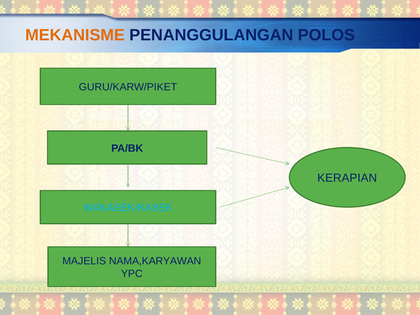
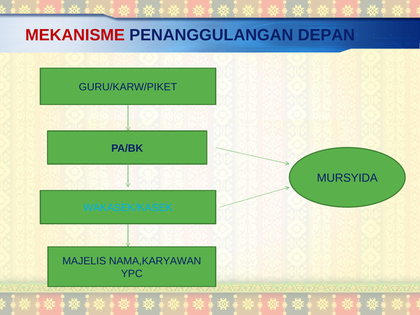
MEKANISME colour: orange -> red
POLOS: POLOS -> DEPAN
KERAPIAN: KERAPIAN -> MURSYIDA
